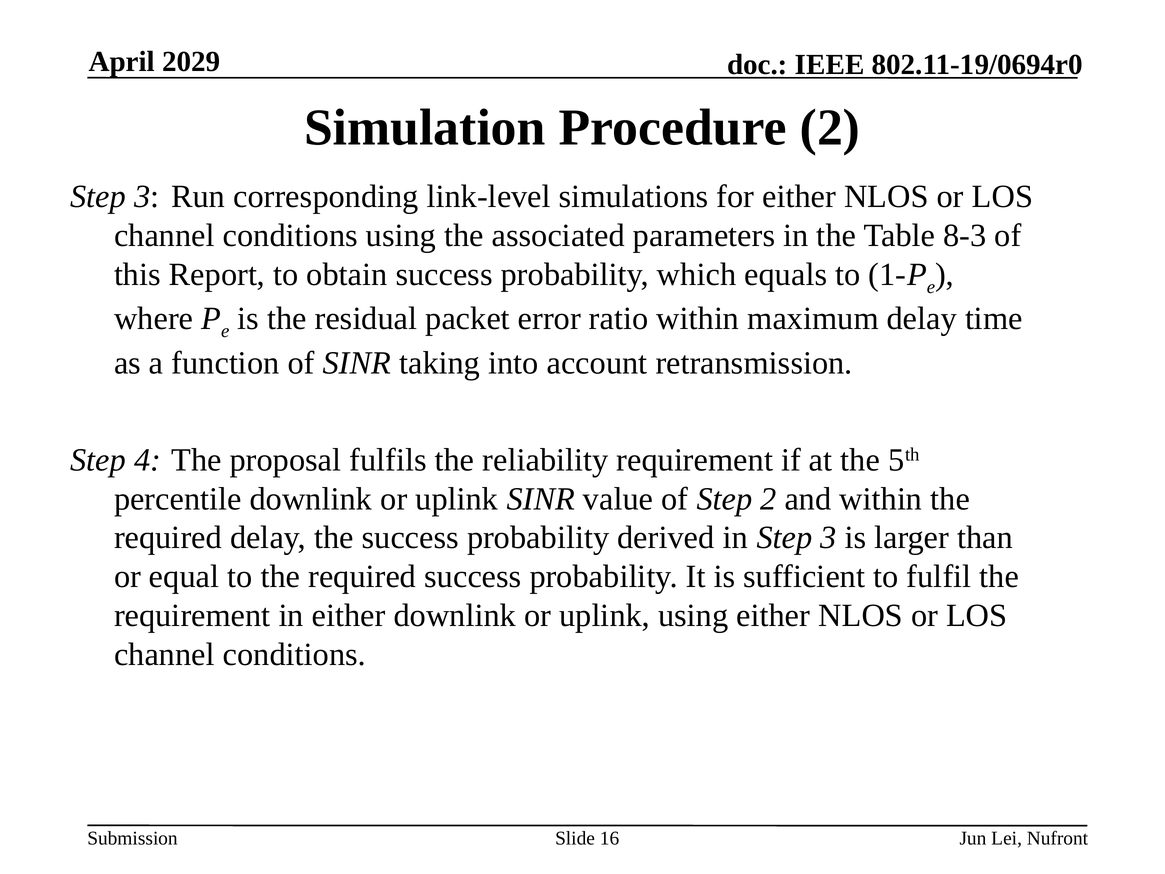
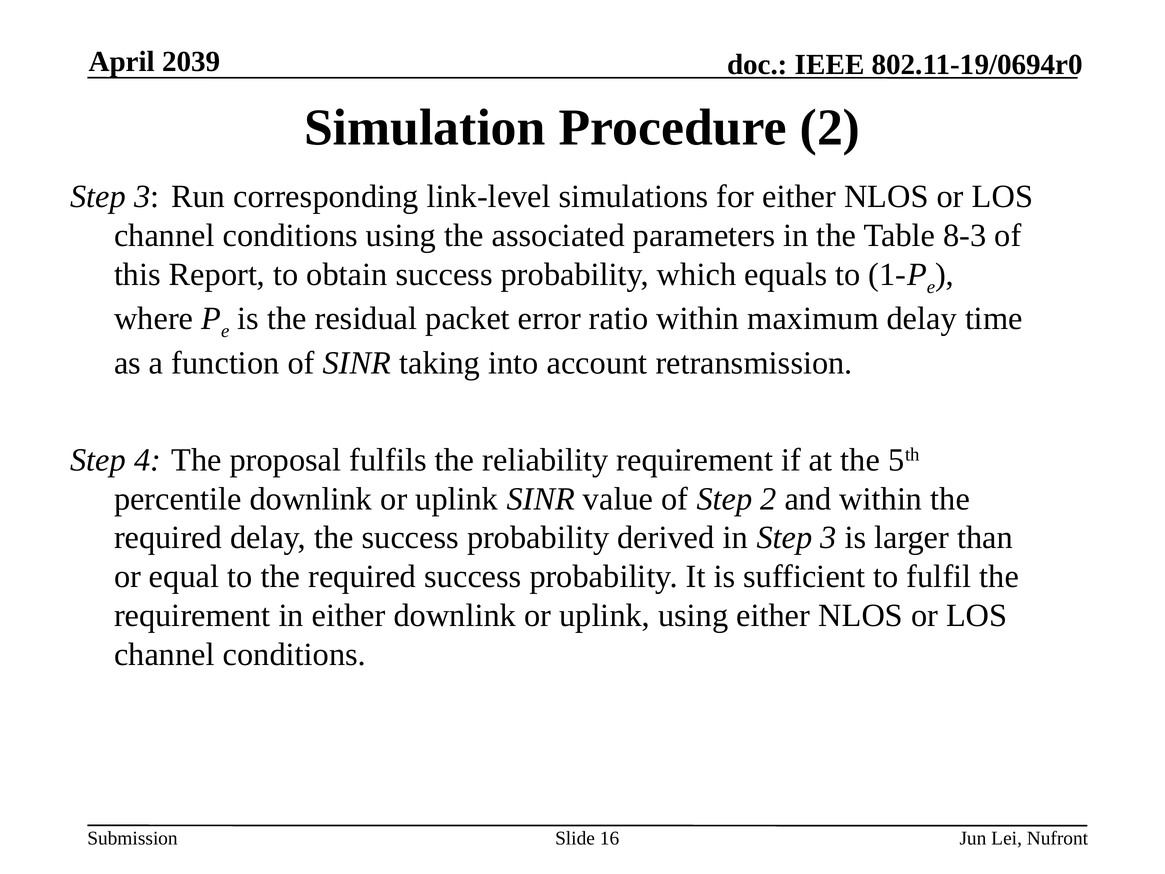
2029: 2029 -> 2039
